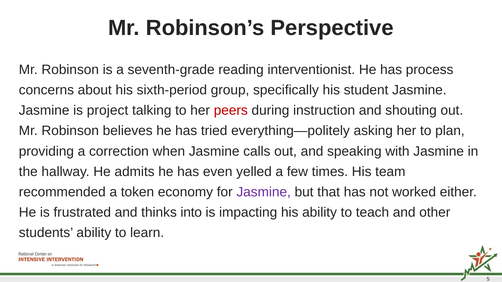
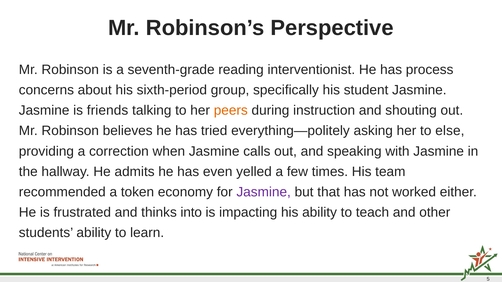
project: project -> friends
peers colour: red -> orange
plan: plan -> else
